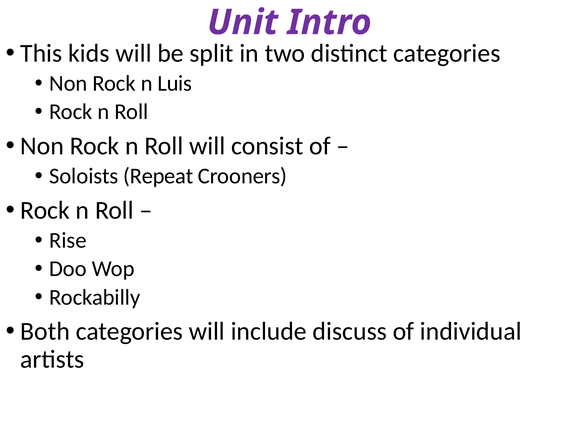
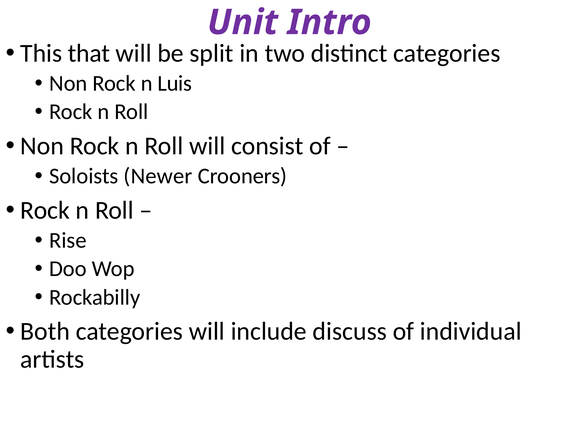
kids: kids -> that
Repeat: Repeat -> Newer
